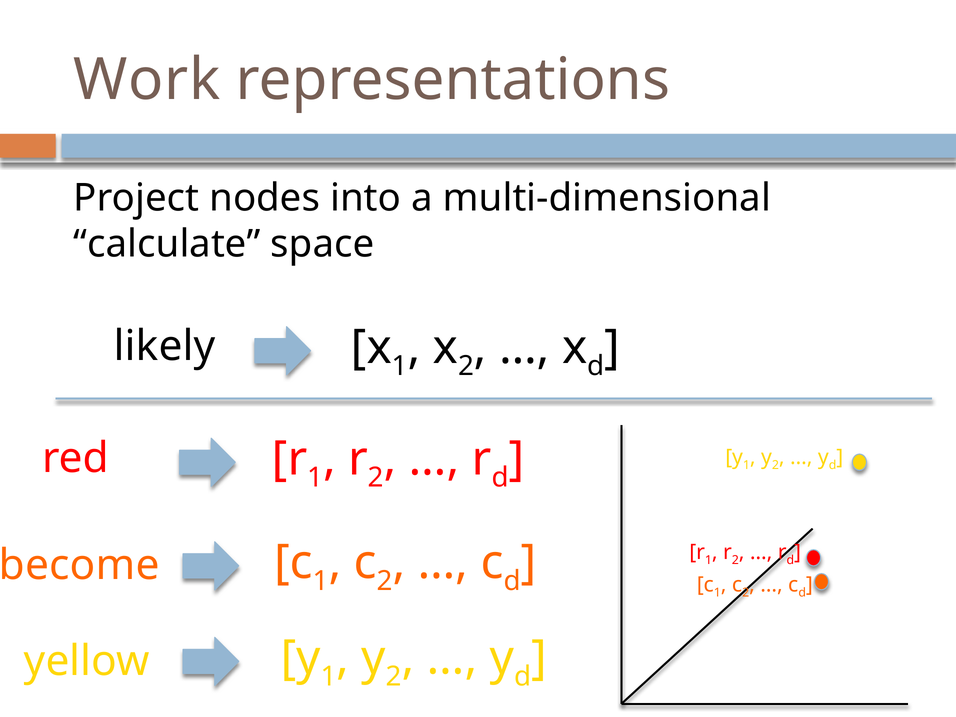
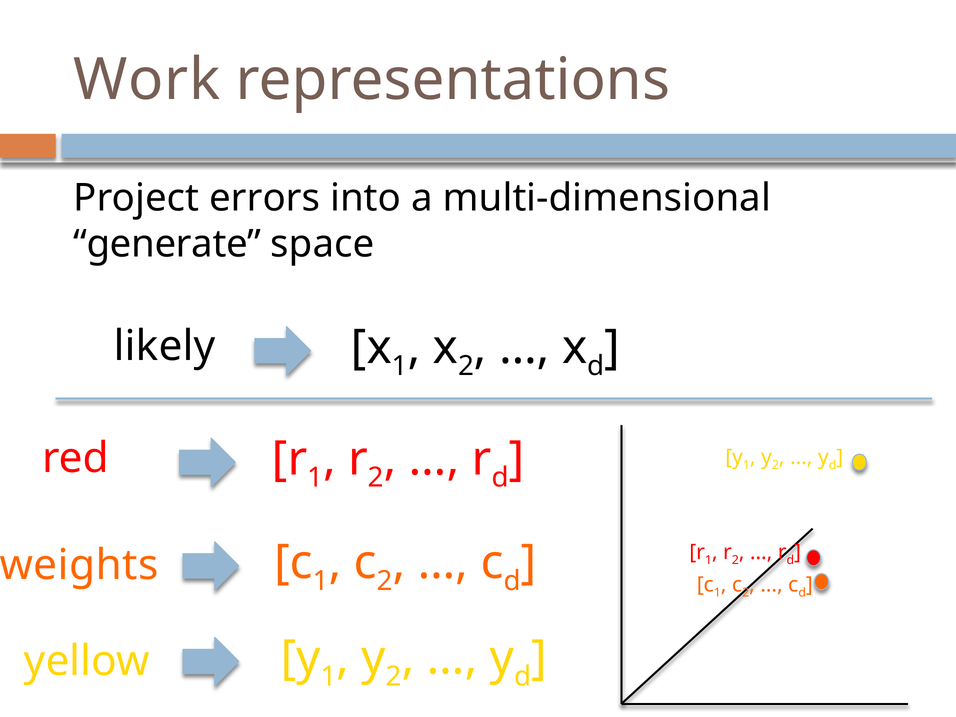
nodes: nodes -> errors
calculate: calculate -> generate
become: become -> weights
